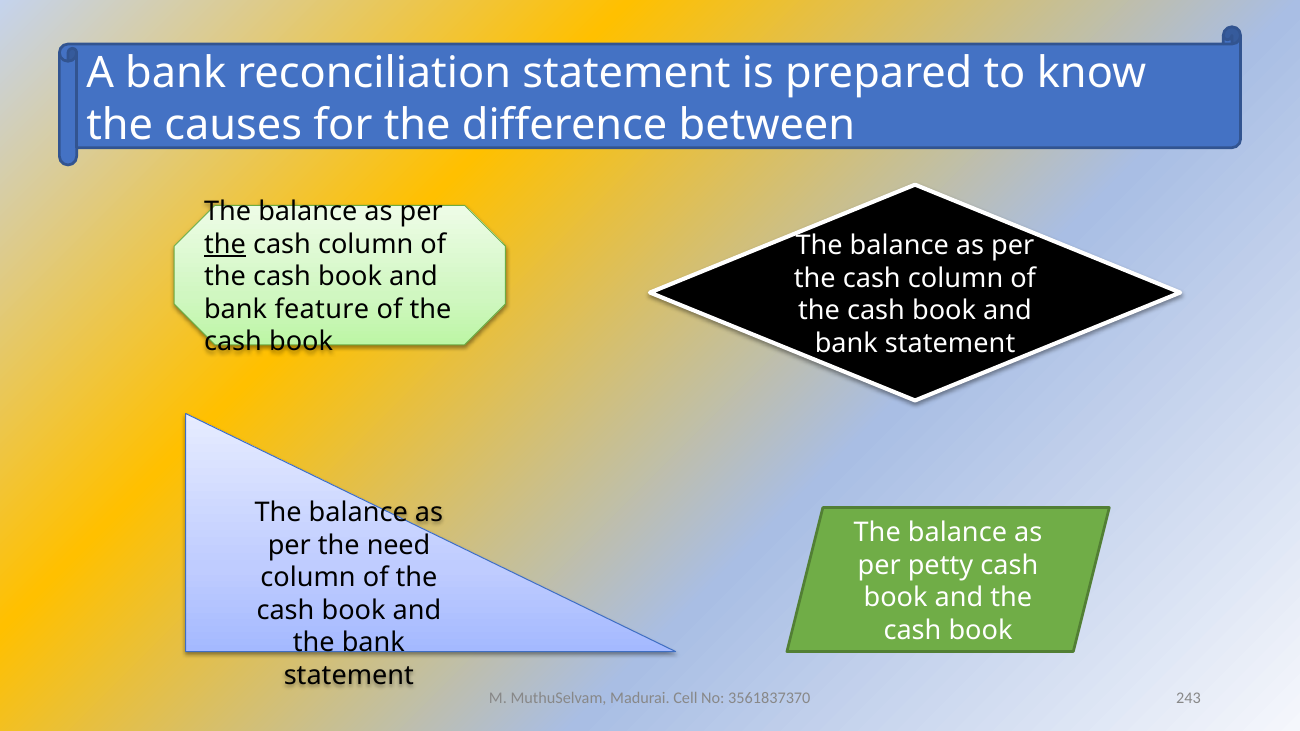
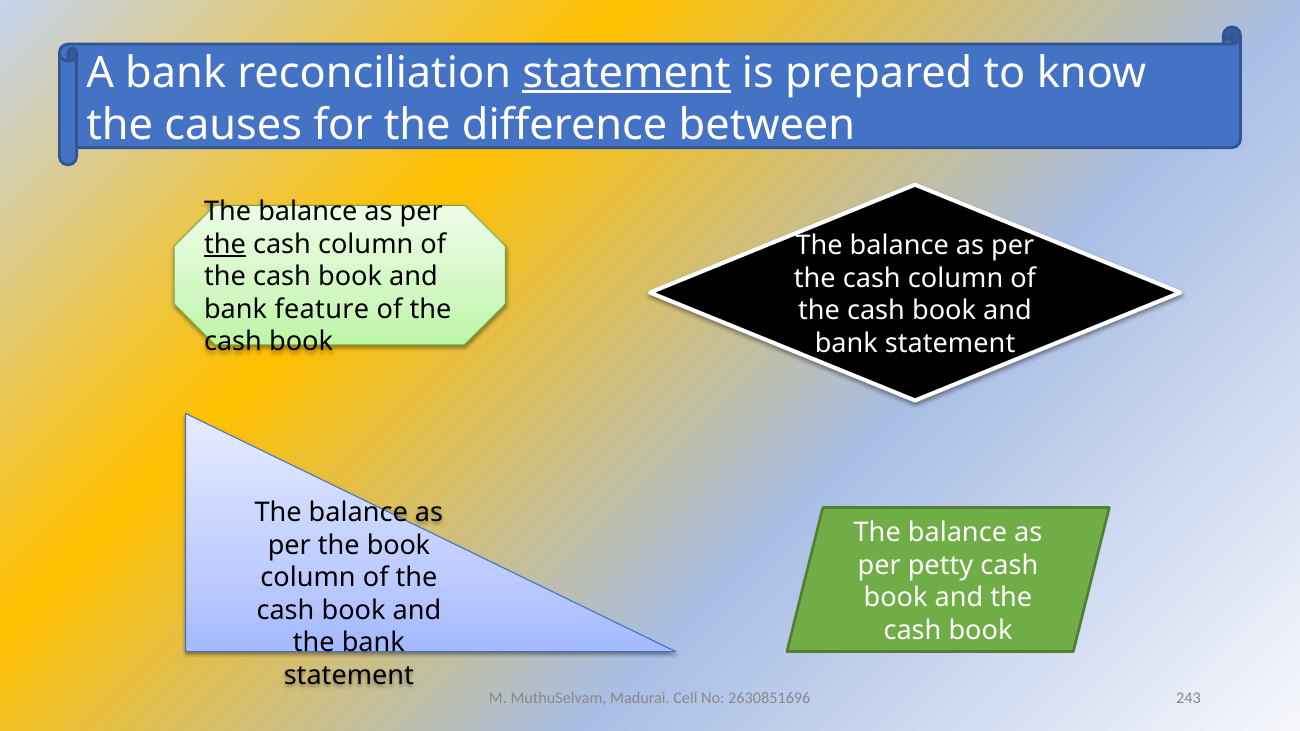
statement at (626, 73) underline: none -> present
the need: need -> book
3561837370: 3561837370 -> 2630851696
